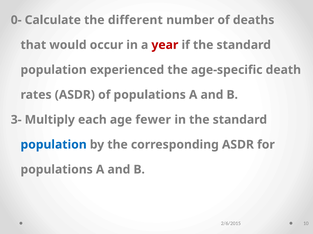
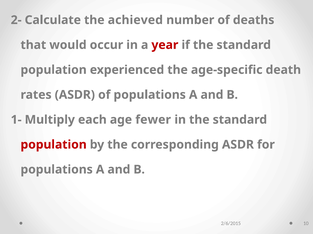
0-: 0- -> 2-
different: different -> achieved
3-: 3- -> 1-
population at (54, 145) colour: blue -> red
